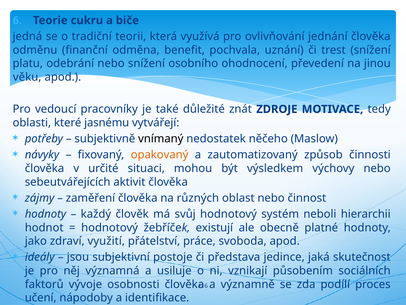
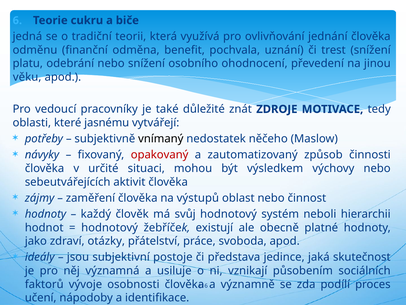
opakovaný colour: orange -> red
různých: různých -> výstupů
využití: využití -> otázky
